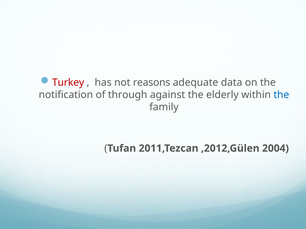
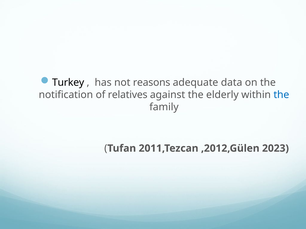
Turkey colour: red -> black
through: through -> relatives
2004: 2004 -> 2023
